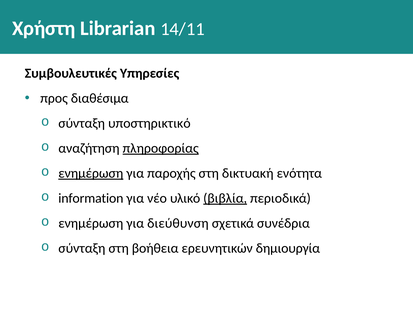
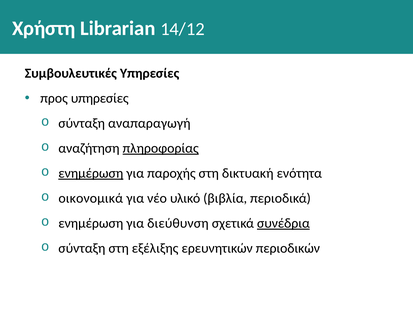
14/11: 14/11 -> 14/12
προς διαθέσιμα: διαθέσιμα -> υπηρεσίες
υποστηρικτικό: υποστηρικτικό -> αναπαραγωγή
information: information -> οικονομικά
βιβλία underline: present -> none
συνέδρια underline: none -> present
βοήθεια: βοήθεια -> εξέλιξης
δημιουργία: δημιουργία -> περιοδικών
